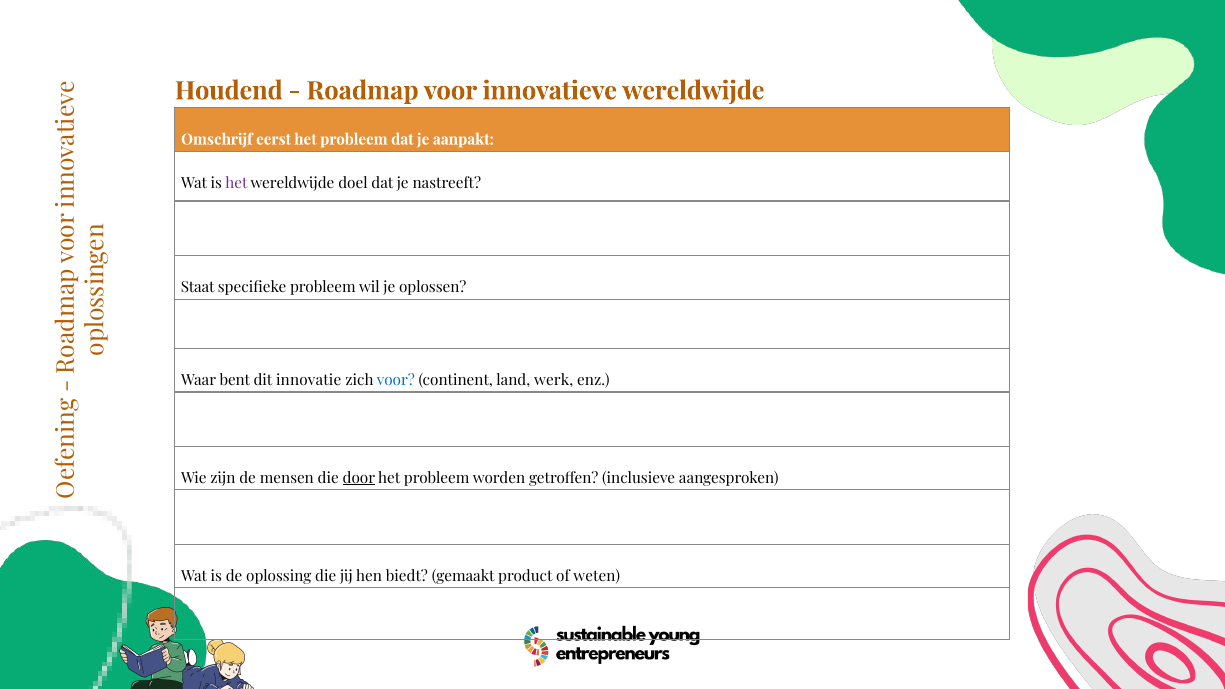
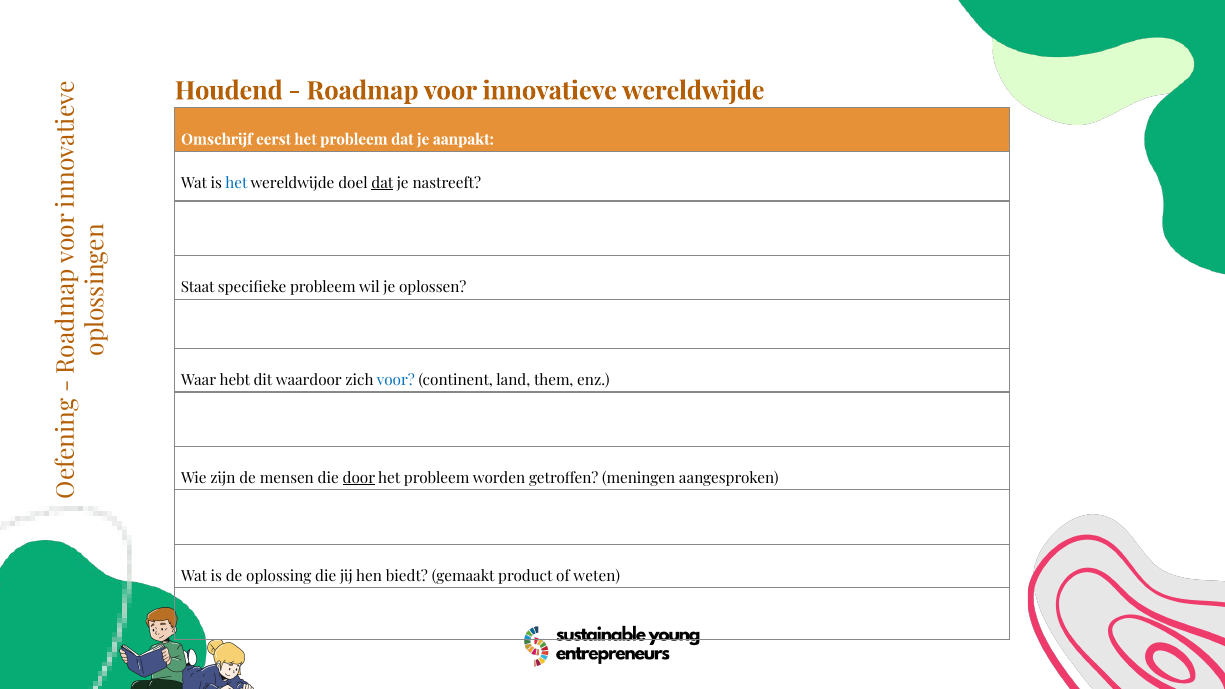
het at (236, 183) colour: purple -> blue
dat at (382, 183) underline: none -> present
bent: bent -> hebt
innovatie: innovatie -> waardoor
werk: werk -> them
inclusieve: inclusieve -> meningen
